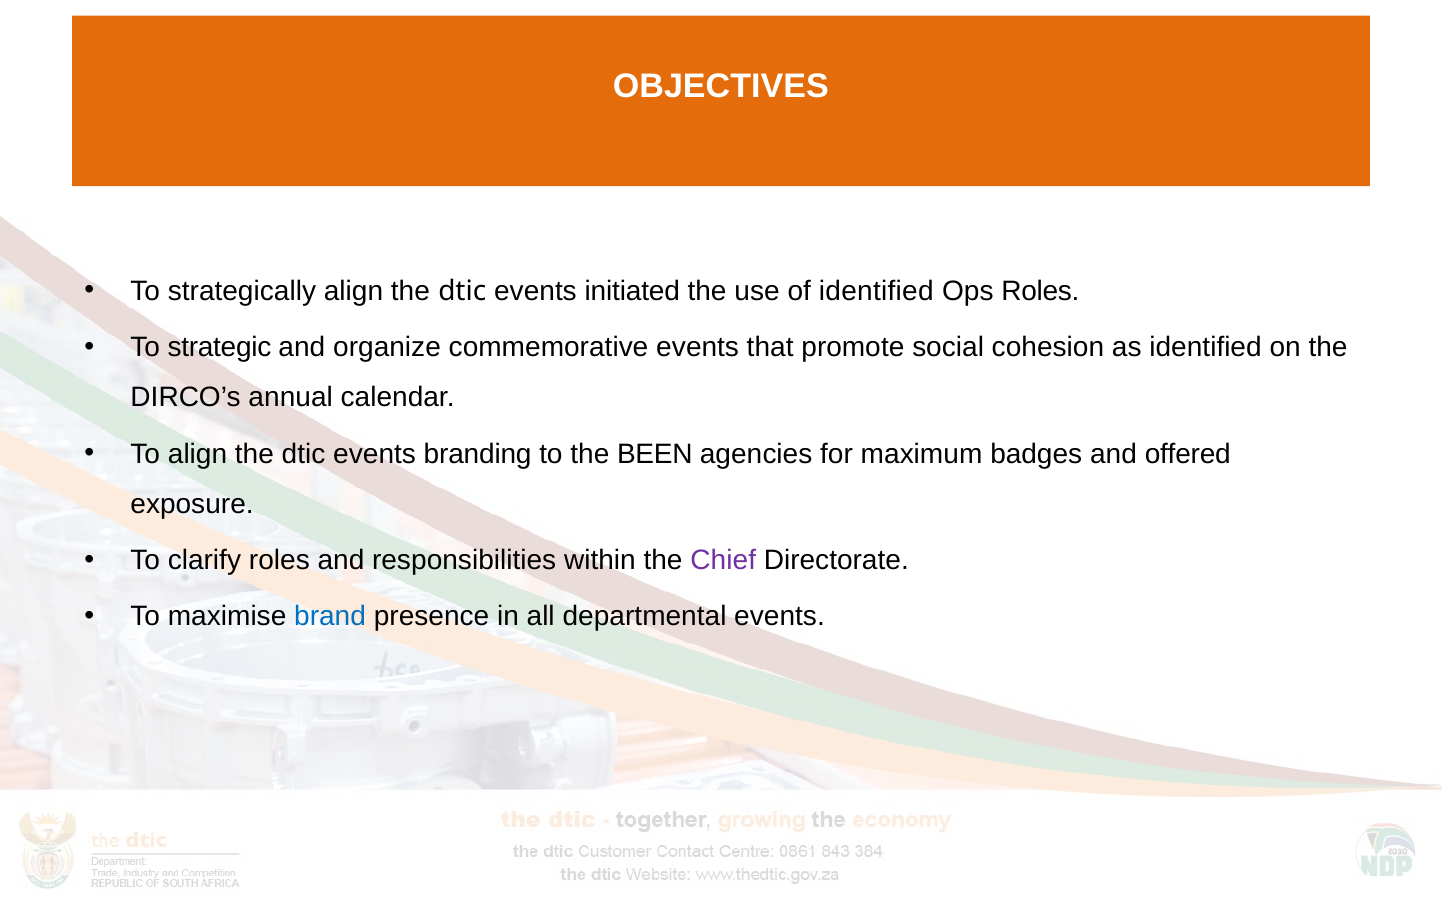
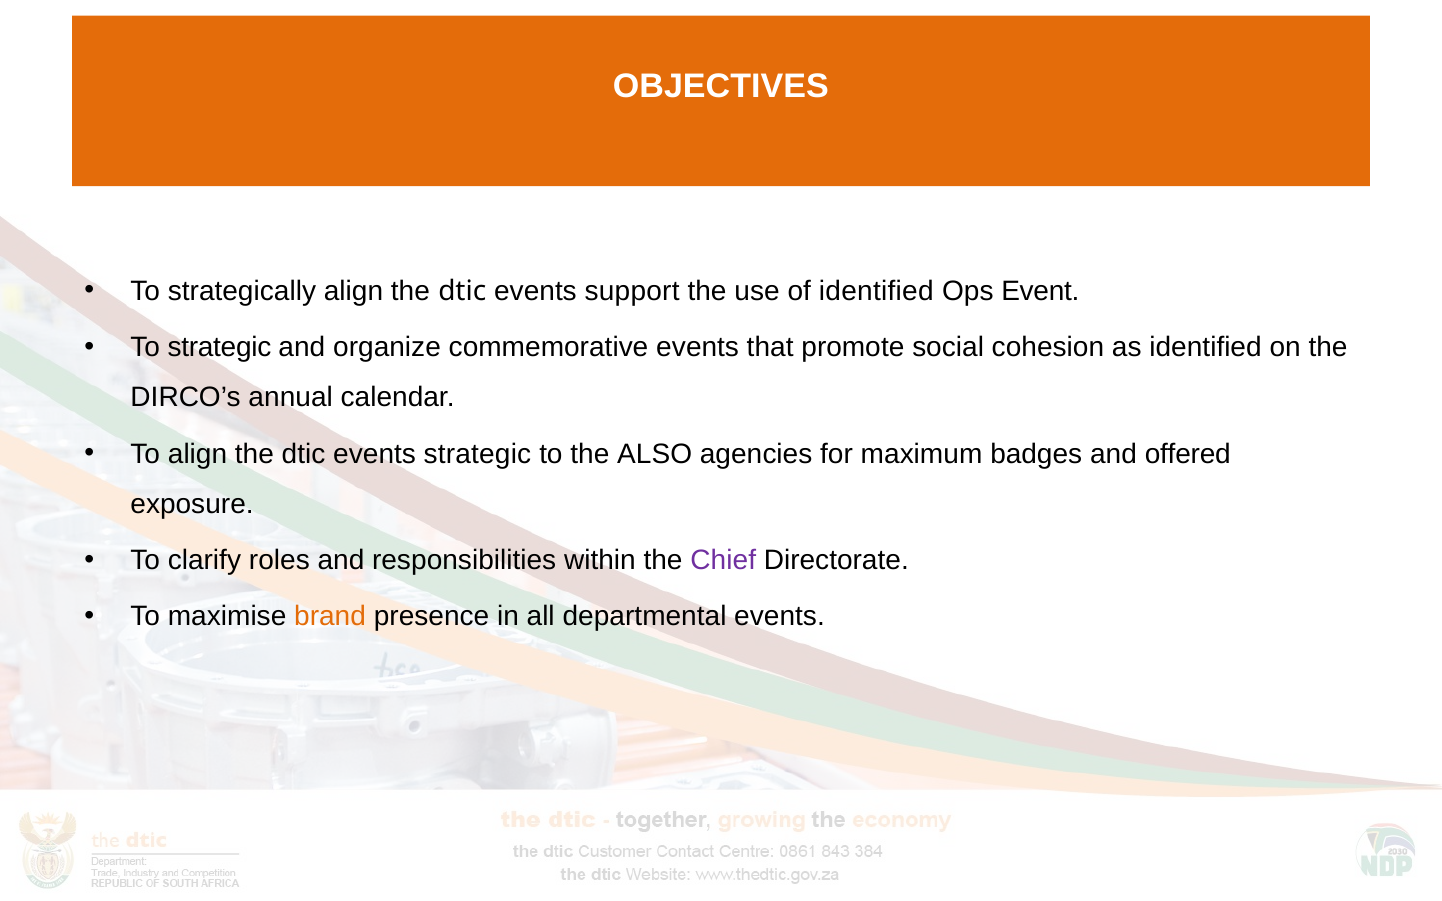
initiated: initiated -> support
Ops Roles: Roles -> Event
events branding: branding -> strategic
BEEN: BEEN -> ALSO
brand colour: blue -> orange
